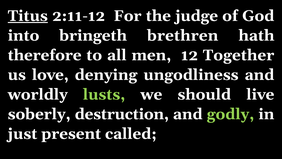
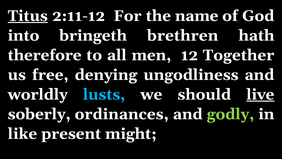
judge: judge -> name
love: love -> free
lusts colour: light green -> light blue
live underline: none -> present
destruction: destruction -> ordinances
just: just -> like
called: called -> might
